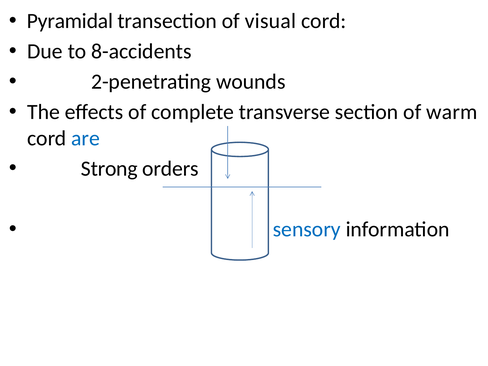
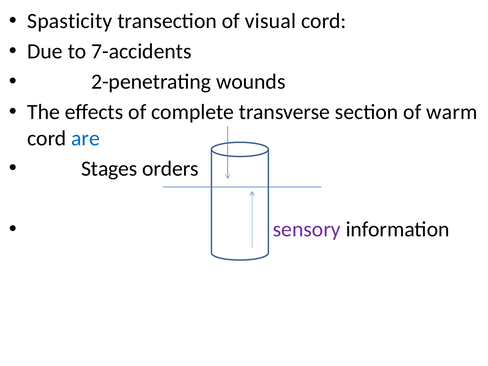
Pyramidal: Pyramidal -> Spasticity
8-accidents: 8-accidents -> 7-accidents
Strong: Strong -> Stages
sensory colour: blue -> purple
